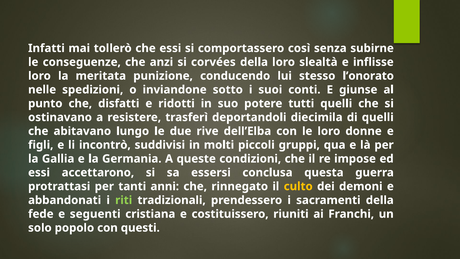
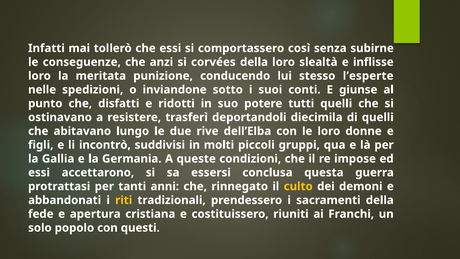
l’onorato: l’onorato -> l’esperte
riti colour: light green -> yellow
seguenti: seguenti -> apertura
